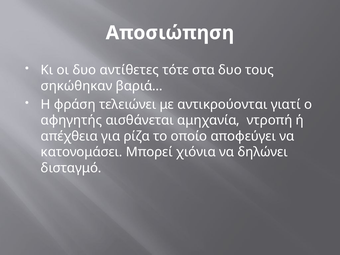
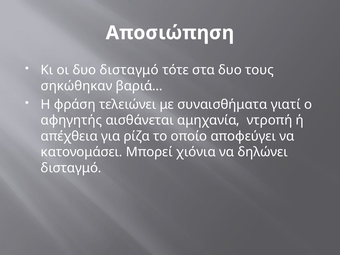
δυο αντίθετες: αντίθετες -> δισταγμό
αντικρούονται: αντικρούονται -> συναισθήματα
